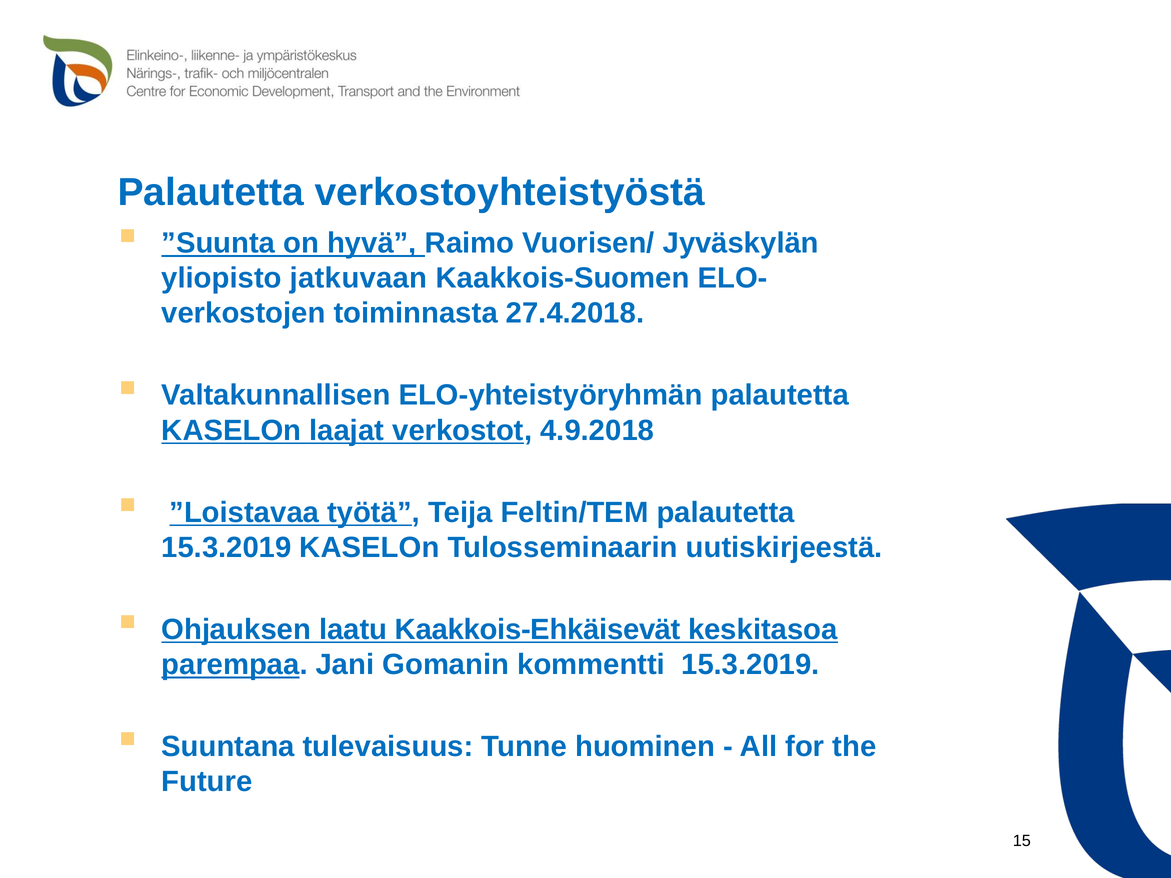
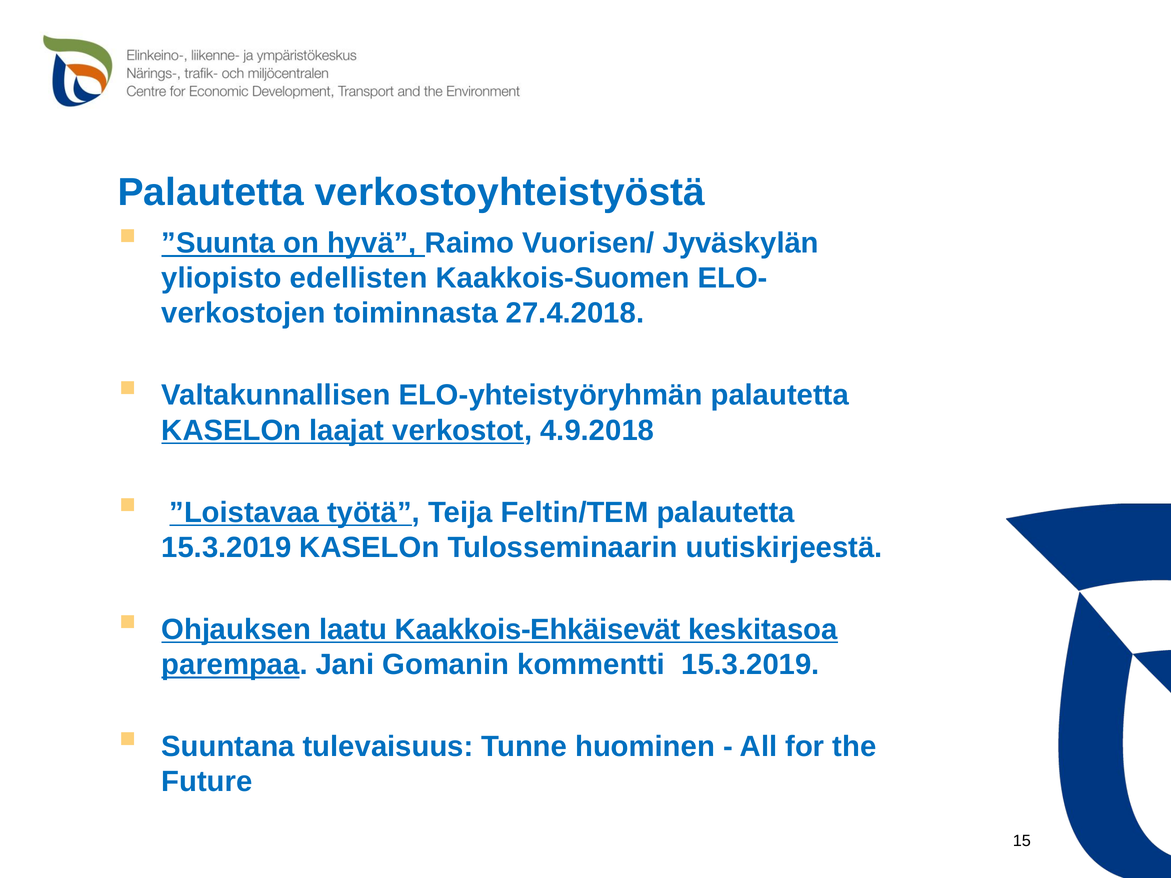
jatkuvaan: jatkuvaan -> edellisten
